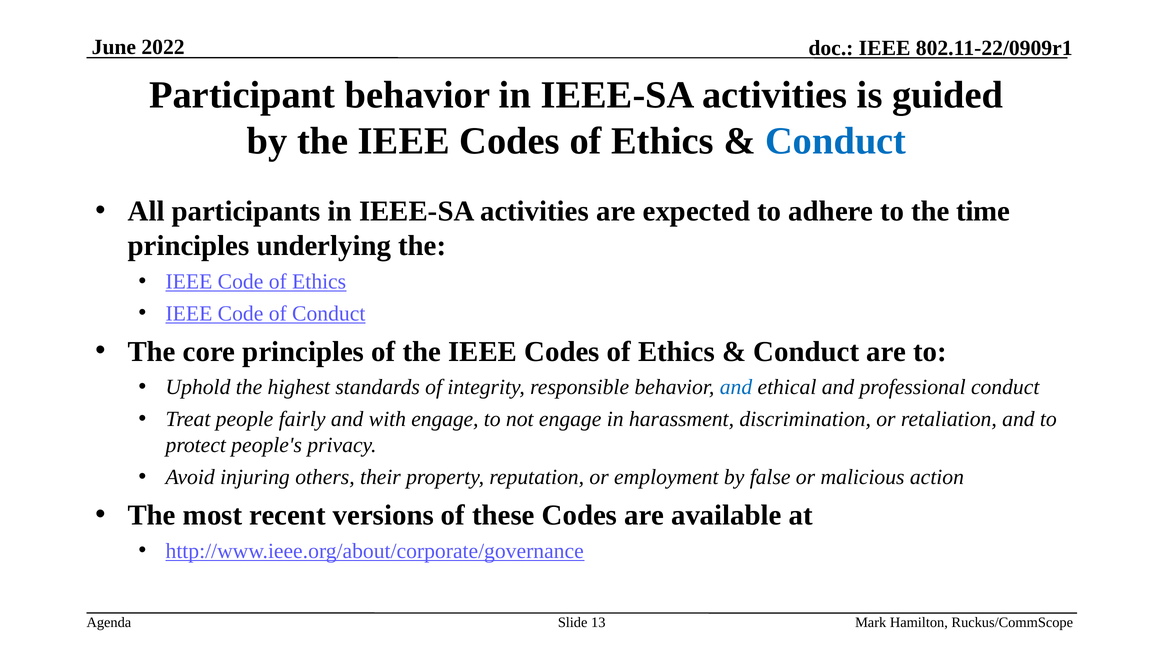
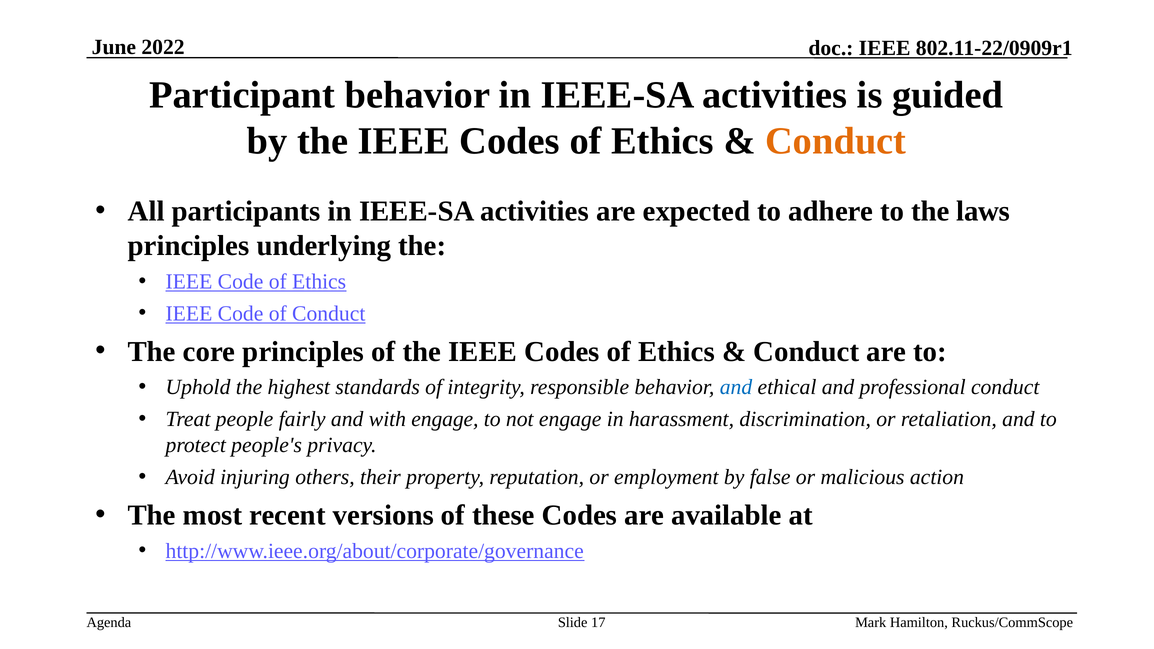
Conduct at (836, 141) colour: blue -> orange
time: time -> laws
13: 13 -> 17
